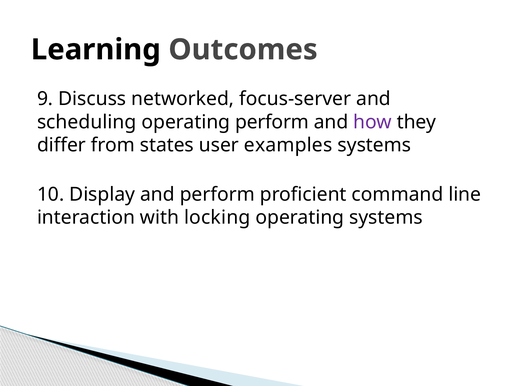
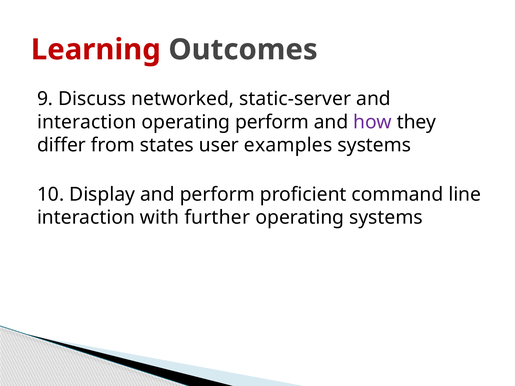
Learning colour: black -> red
focus-server: focus-server -> static-server
scheduling at (87, 122): scheduling -> interaction
locking: locking -> further
